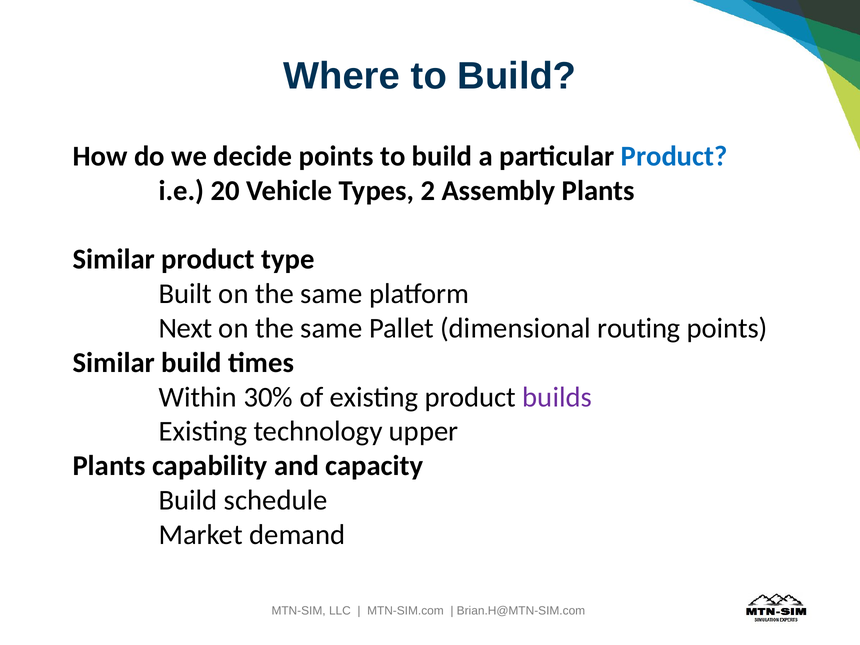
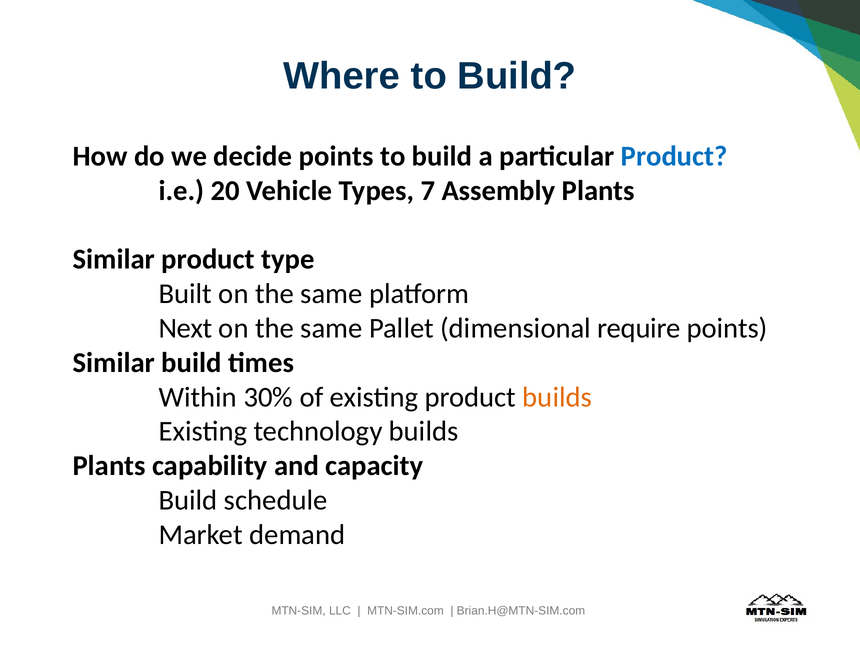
2: 2 -> 7
routing: routing -> require
builds at (557, 397) colour: purple -> orange
technology upper: upper -> builds
